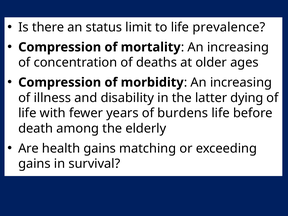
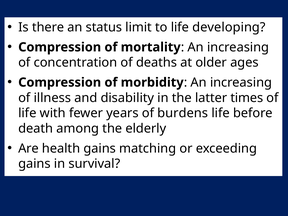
prevalence: prevalence -> developing
dying: dying -> times
